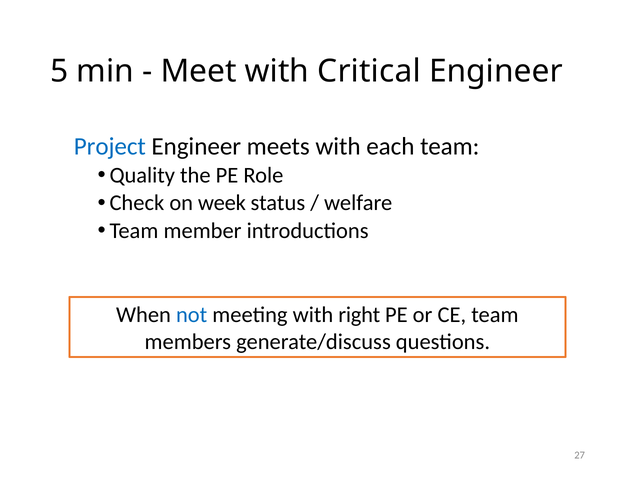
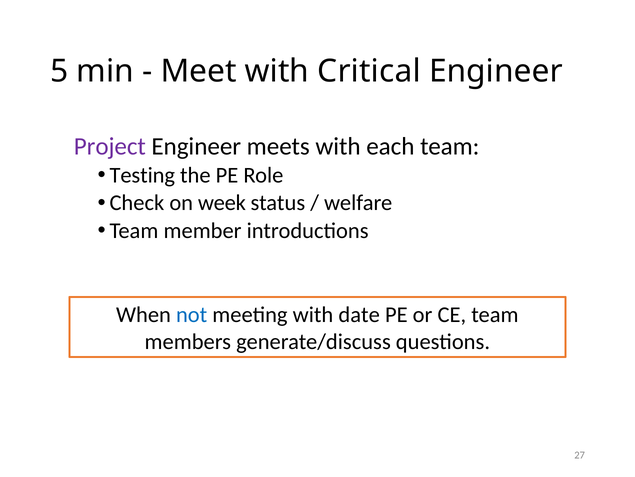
Project colour: blue -> purple
Quality: Quality -> Testing
right: right -> date
